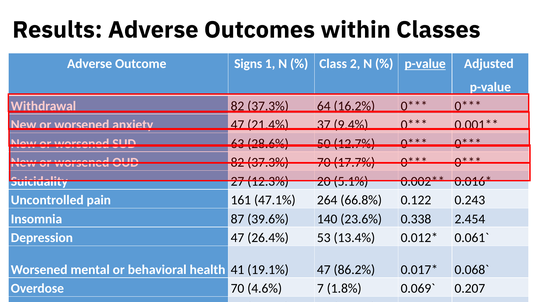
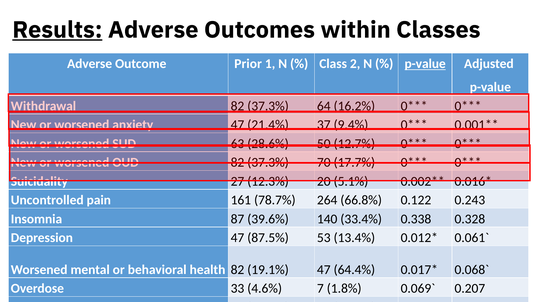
Results underline: none -> present
Signs: Signs -> Prior
47.1%: 47.1% -> 78.7%
23.6%: 23.6% -> 33.4%
2.454: 2.454 -> 0.328
26.4%: 26.4% -> 87.5%
health 41: 41 -> 82
86.2%: 86.2% -> 64.4%
Overdose 70: 70 -> 33
